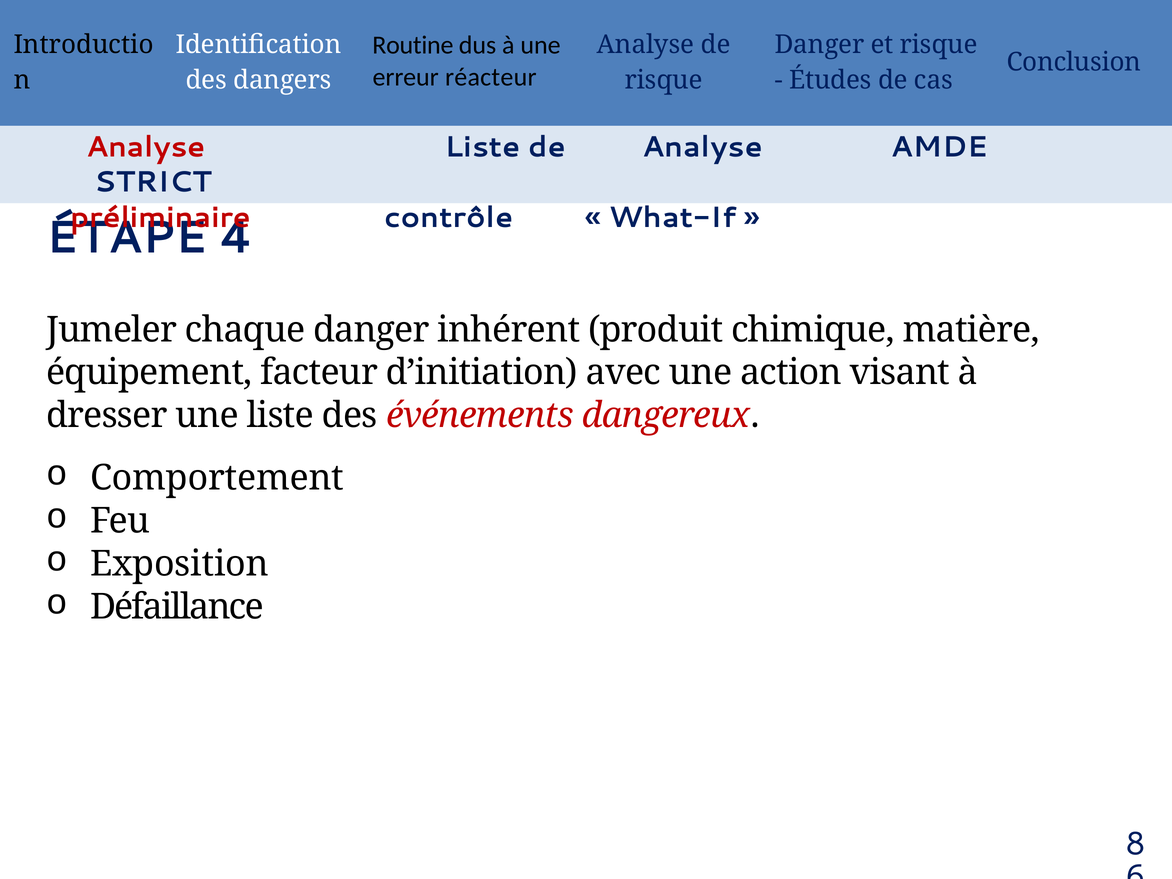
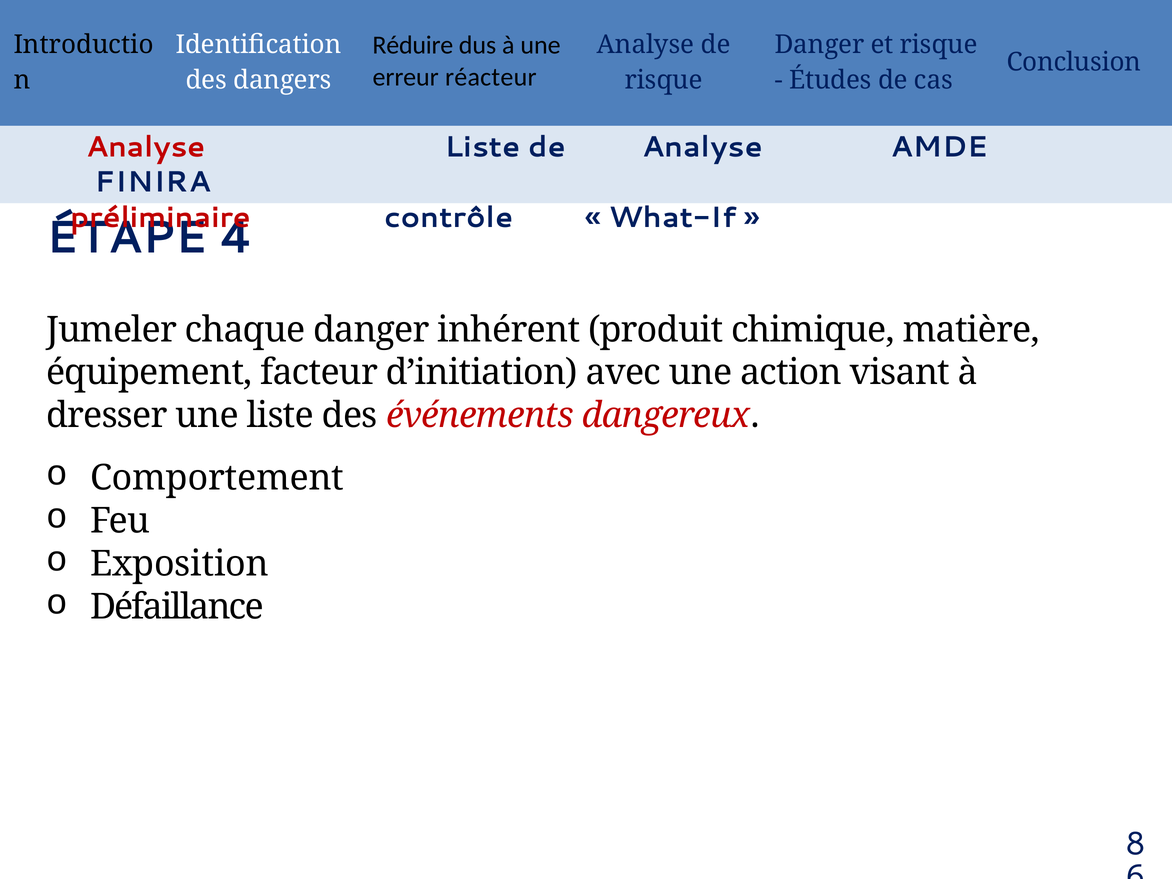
Routine: Routine -> Réduire
STRICT: STRICT -> FINIRA
